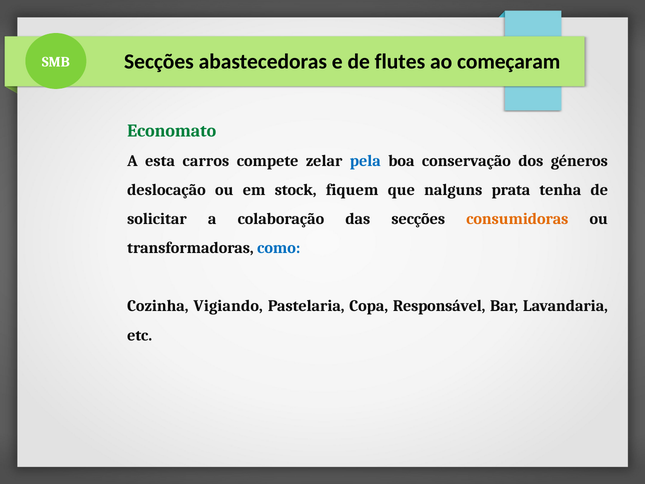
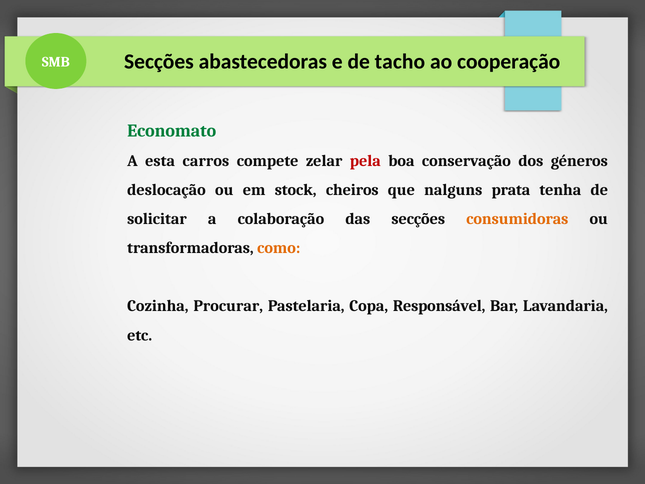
flutes: flutes -> tacho
começaram: começaram -> cooperação
pela colour: blue -> red
fiquem: fiquem -> cheiros
como colour: blue -> orange
Vigiando: Vigiando -> Procurar
